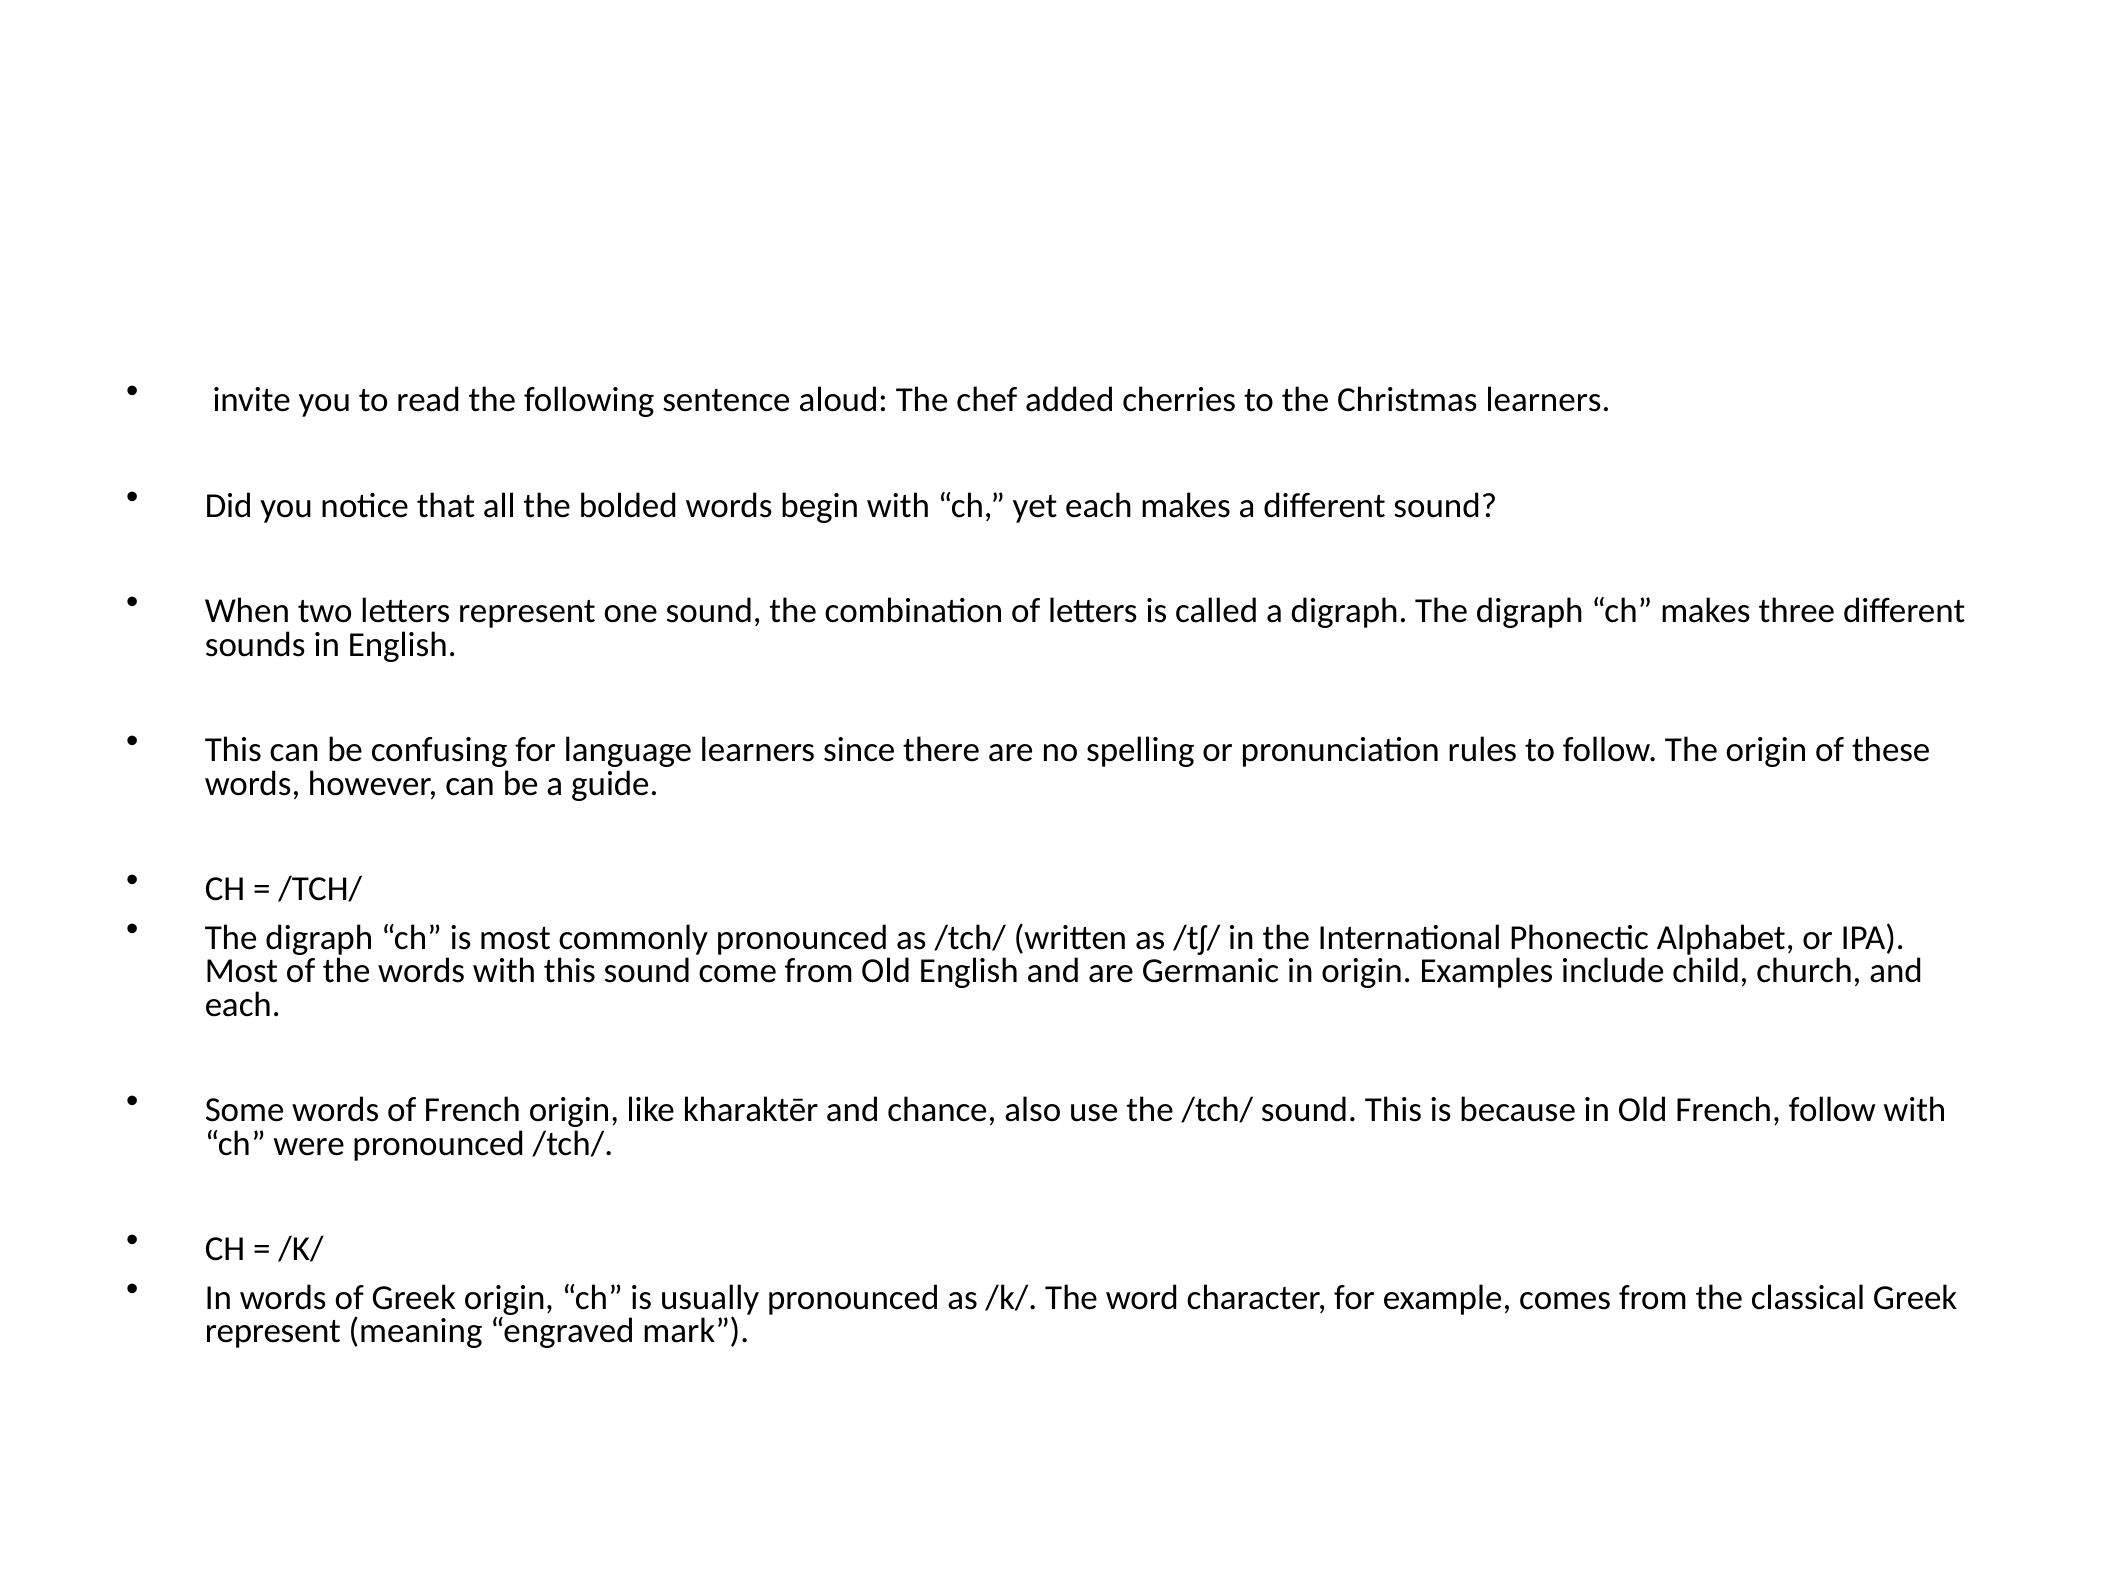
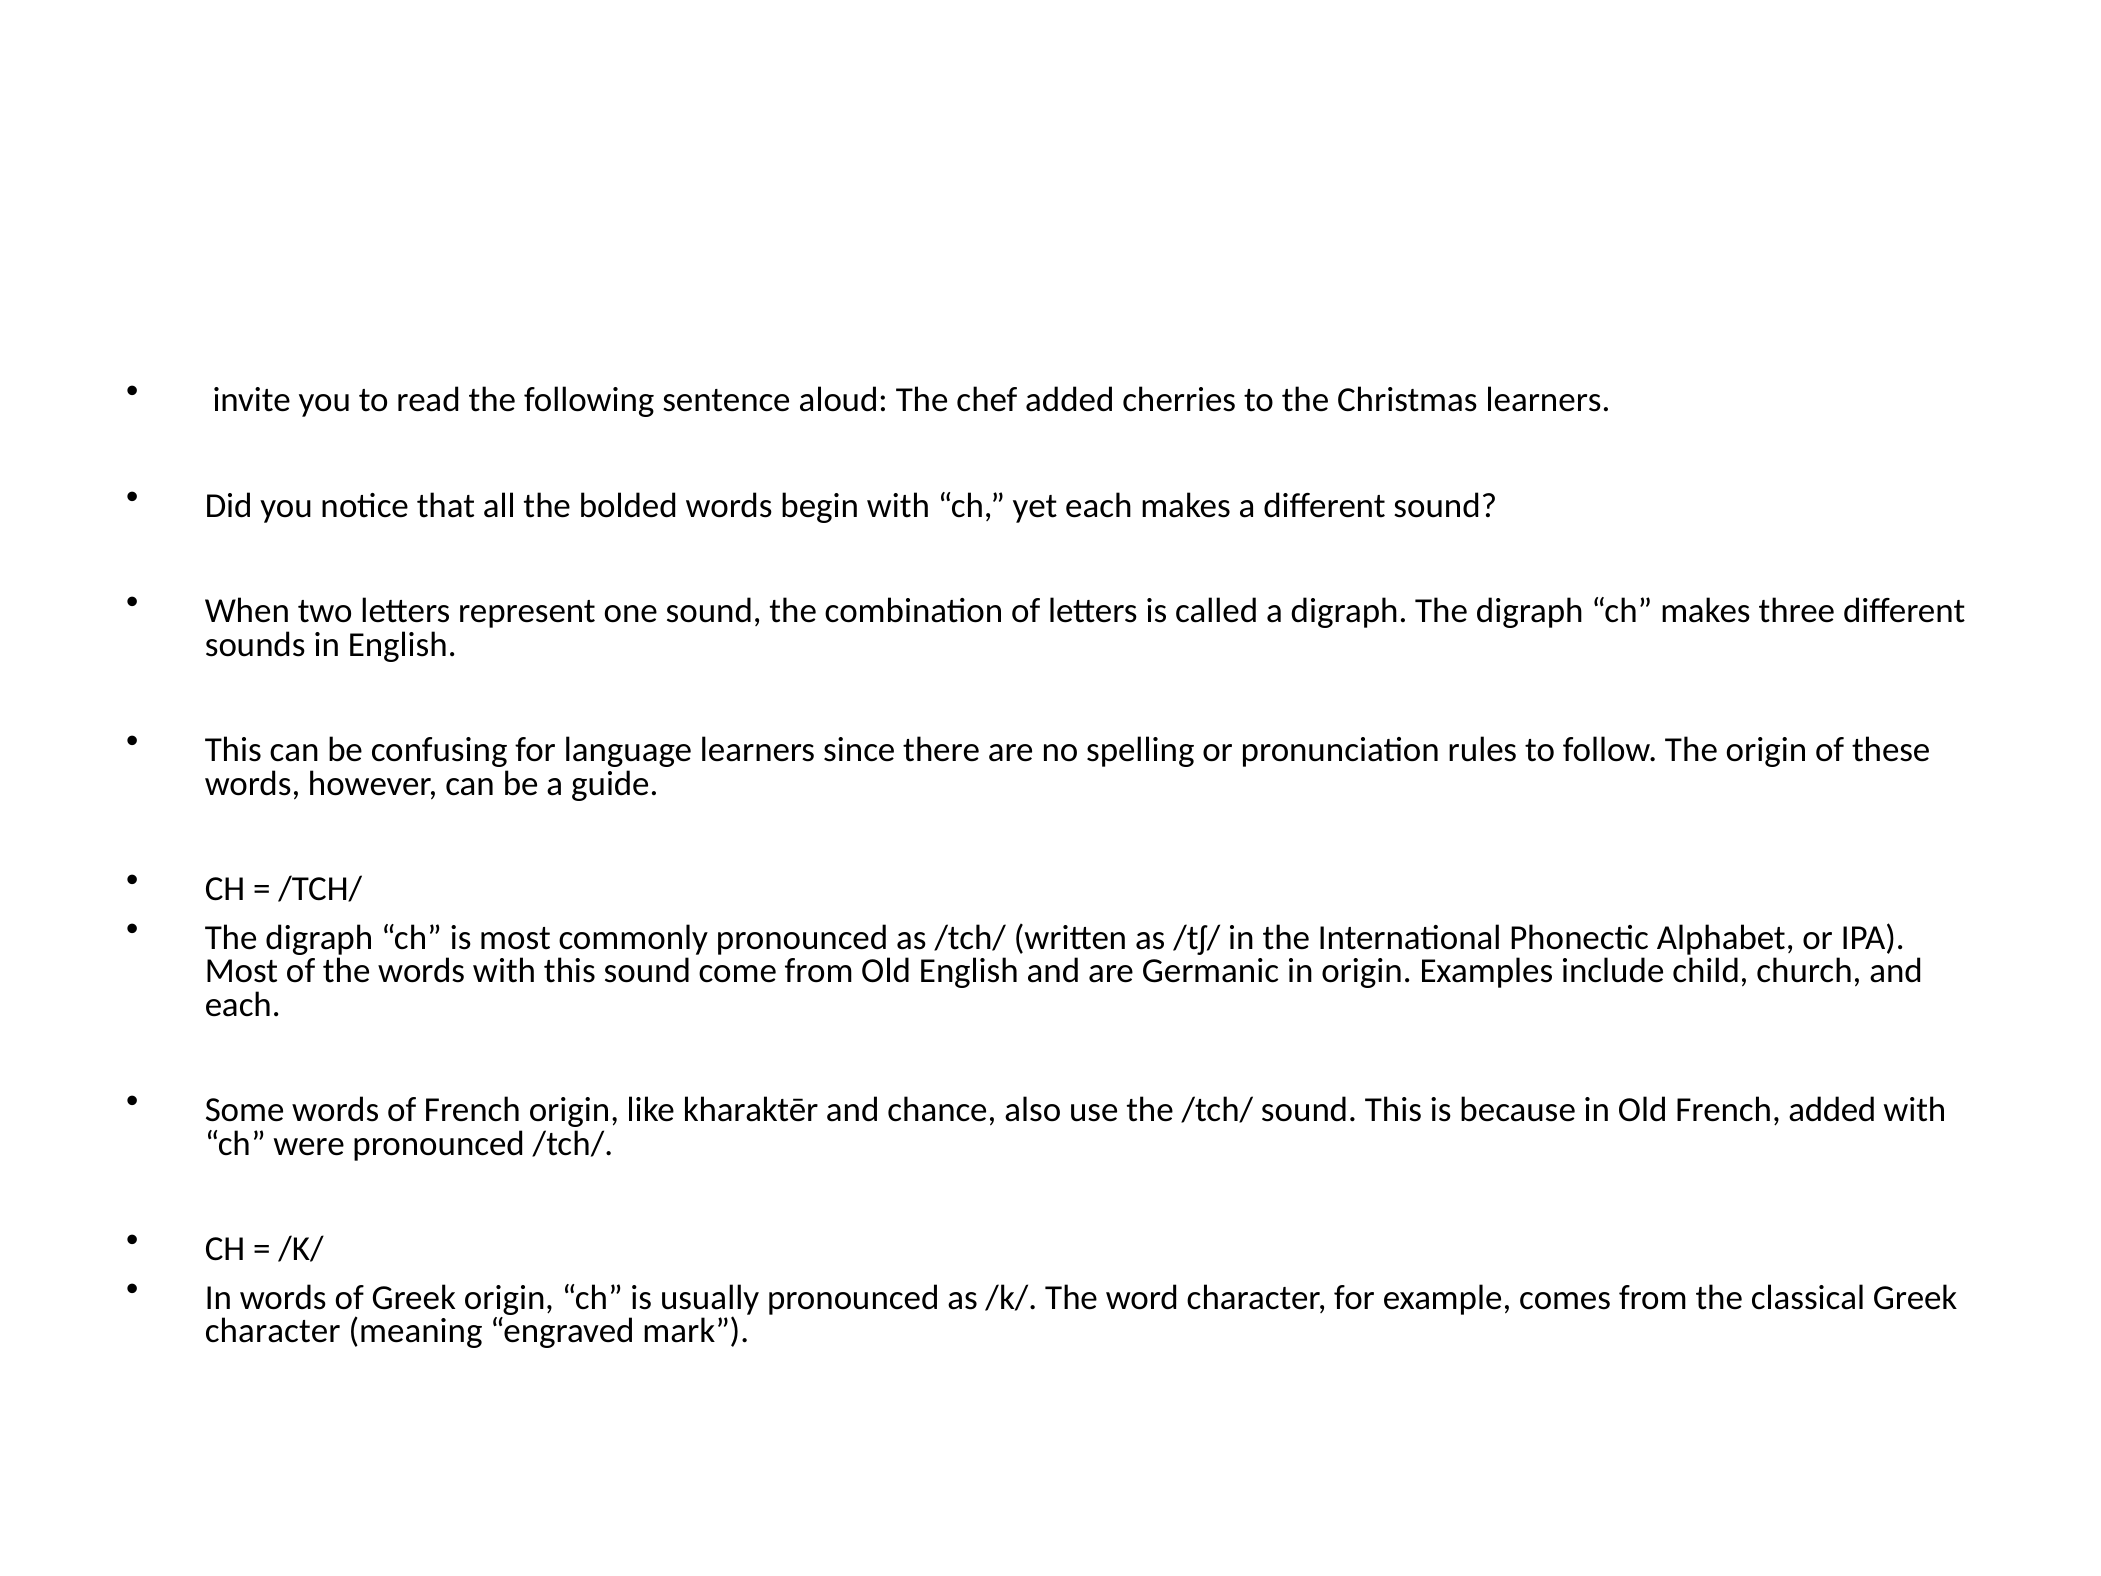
French follow: follow -> added
represent at (273, 1331): represent -> character
